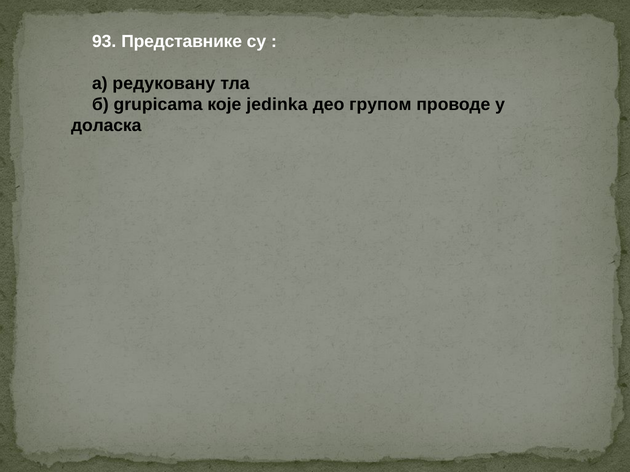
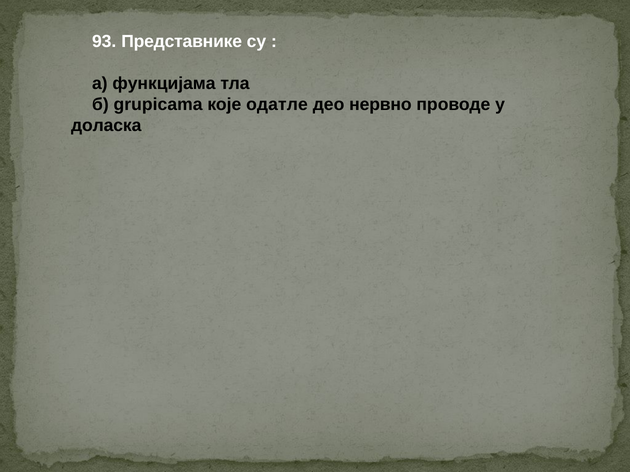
редуковану: редуковану -> функцијама
jedinka: jedinka -> одатле
групом: групом -> нервно
